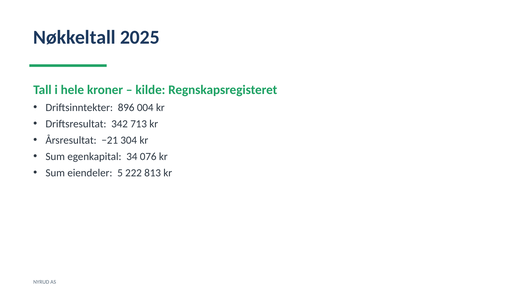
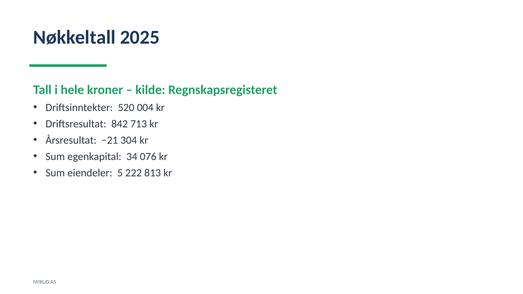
896: 896 -> 520
342: 342 -> 842
